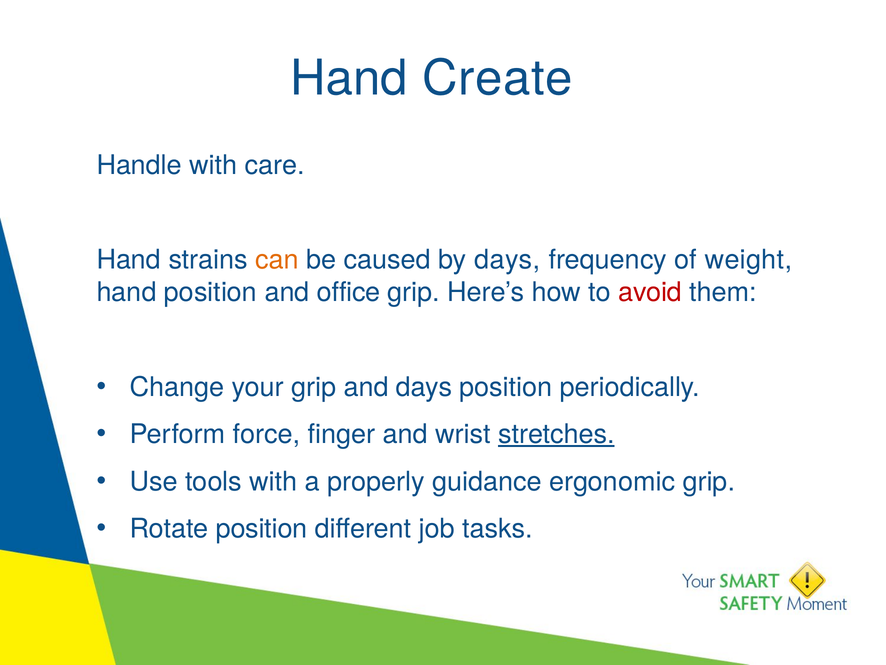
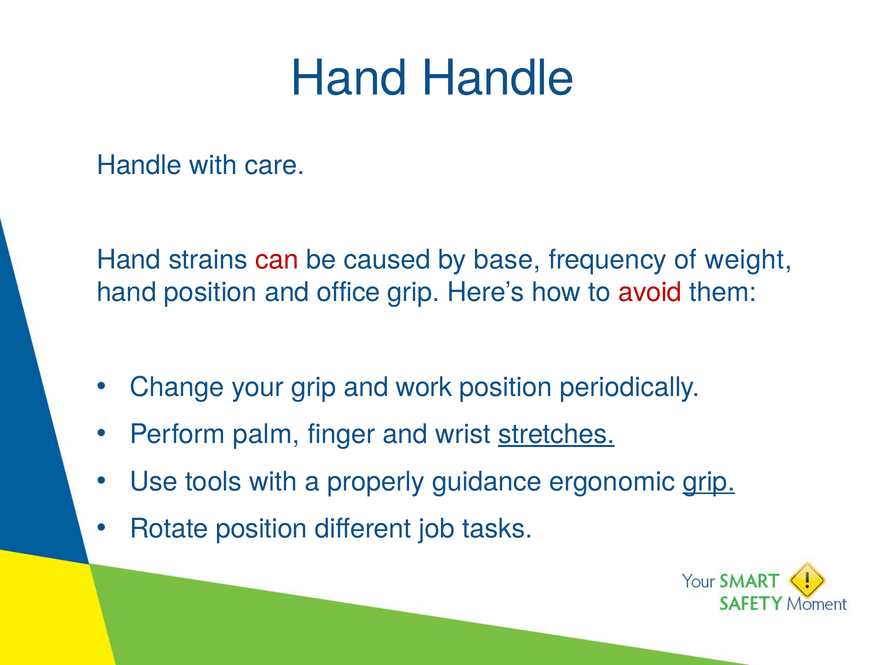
Hand Create: Create -> Handle
can colour: orange -> red
by days: days -> base
and days: days -> work
force: force -> palm
grip at (709, 481) underline: none -> present
